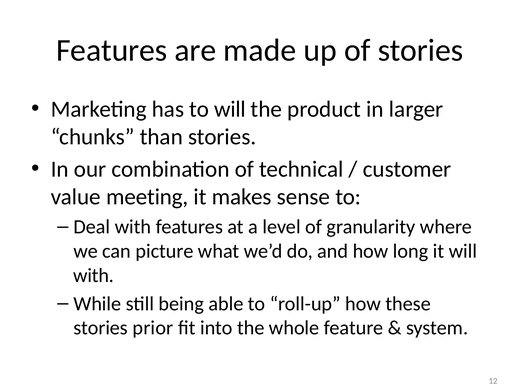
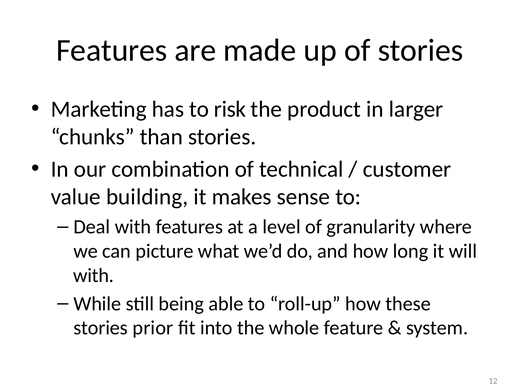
to will: will -> risk
meeting: meeting -> building
